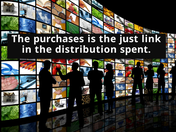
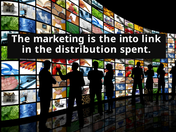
purchases: purchases -> marketing
just: just -> into
